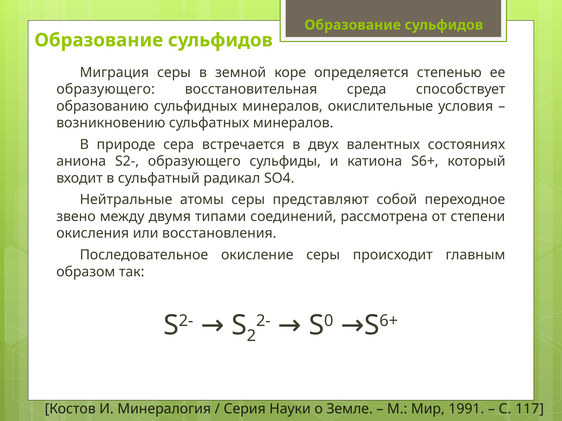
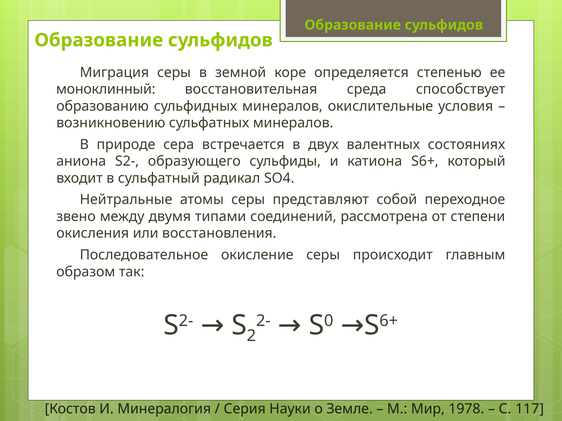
образующего at (106, 89): образующего -> моноклинный
1991: 1991 -> 1978
